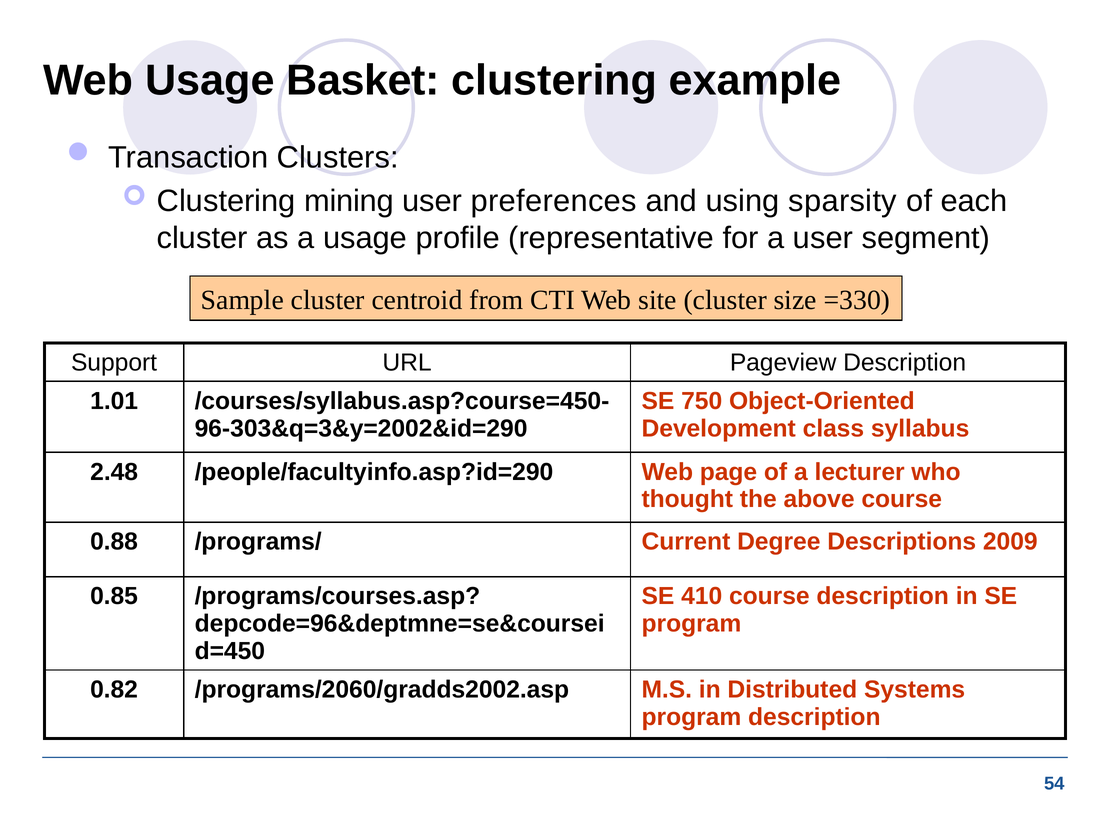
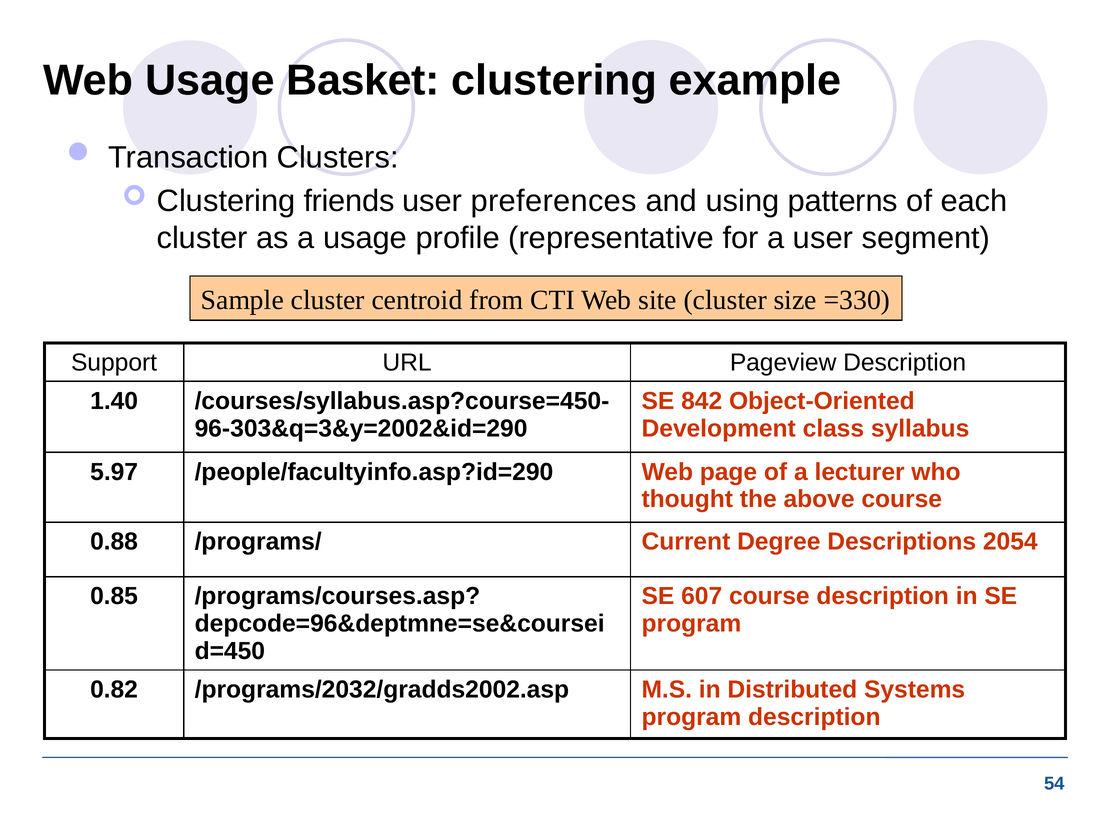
mining: mining -> friends
sparsity: sparsity -> patterns
1.01: 1.01 -> 1.40
750: 750 -> 842
2.48: 2.48 -> 5.97
2009: 2009 -> 2054
410: 410 -> 607
/programs/2060/gradds2002.asp: /programs/2060/gradds2002.asp -> /programs/2032/gradds2002.asp
